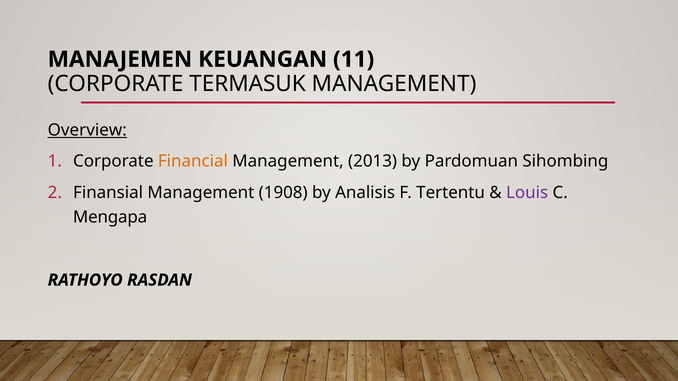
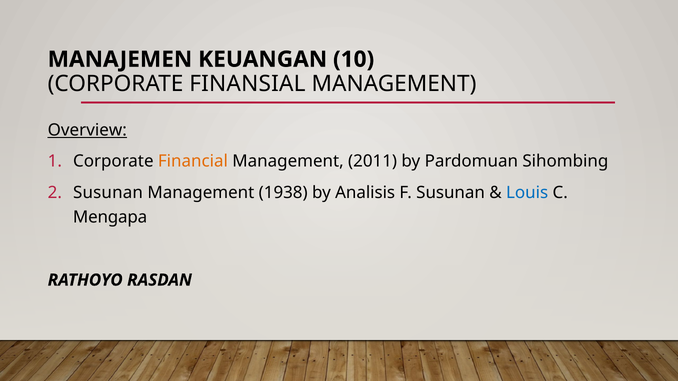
11: 11 -> 10
TERMASUK: TERMASUK -> FINANSIAL
2013: 2013 -> 2011
Finansial at (108, 193): Finansial -> Susunan
1908: 1908 -> 1938
F Tertentu: Tertentu -> Susunan
Louis colour: purple -> blue
